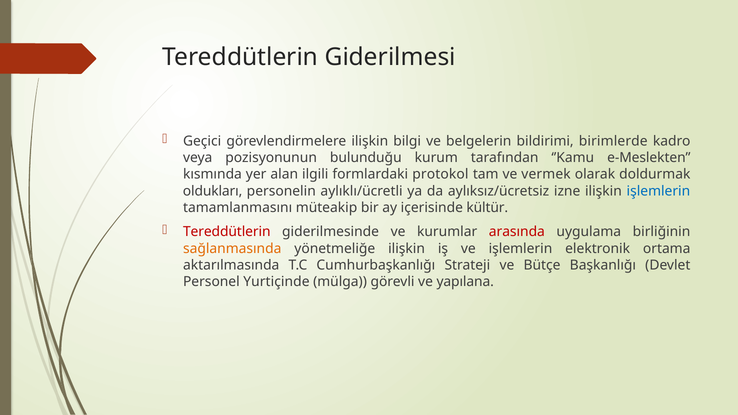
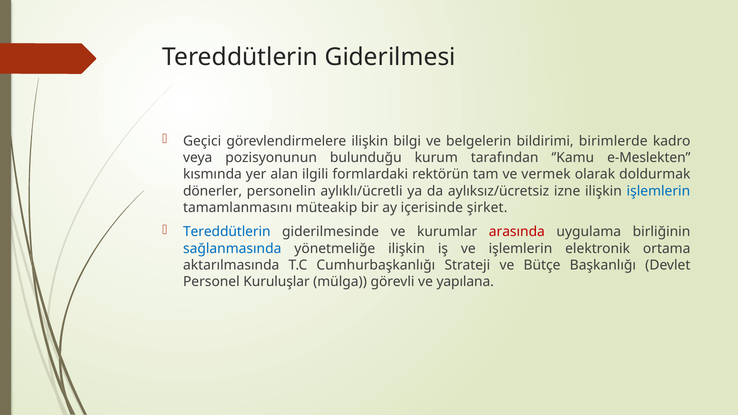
protokol: protokol -> rektörün
oldukları: oldukları -> dönerler
kültür: kültür -> şirket
Tereddütlerin at (227, 232) colour: red -> blue
sağlanmasında colour: orange -> blue
Yurtiçinde: Yurtiçinde -> Kuruluşlar
